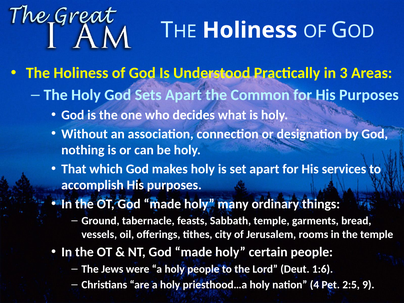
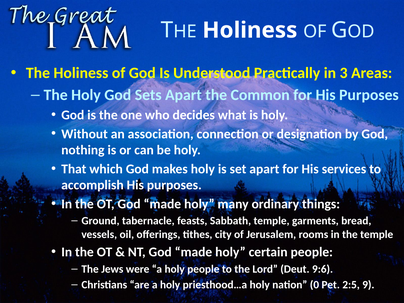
1:6: 1:6 -> 9:6
4: 4 -> 0
